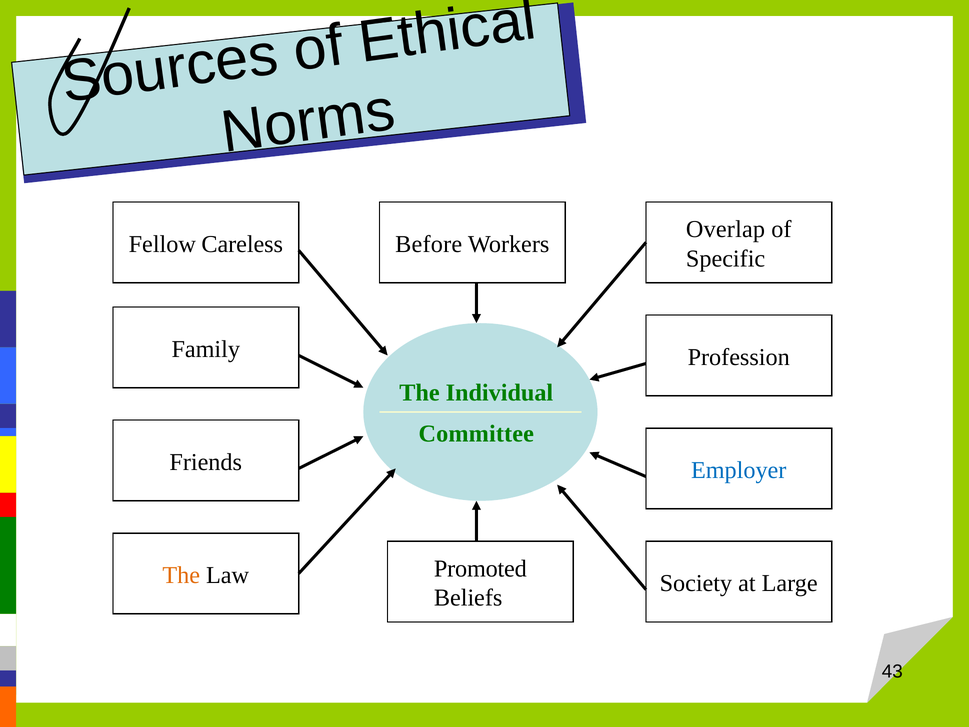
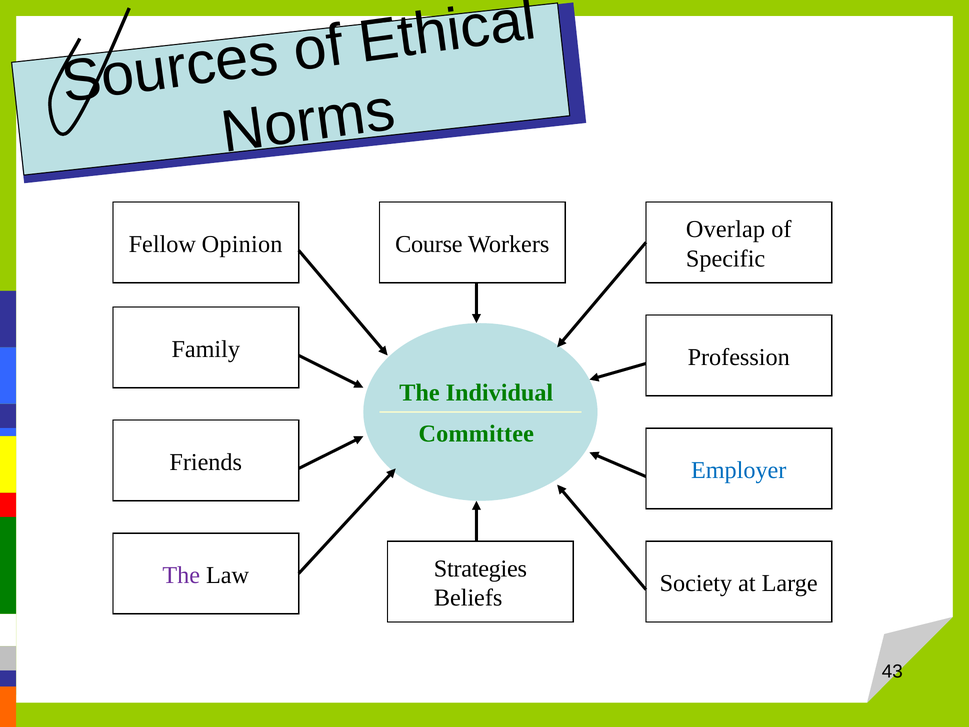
Careless: Careless -> Opinion
Before: Before -> Course
Promoted: Promoted -> Strategies
The at (181, 575) colour: orange -> purple
